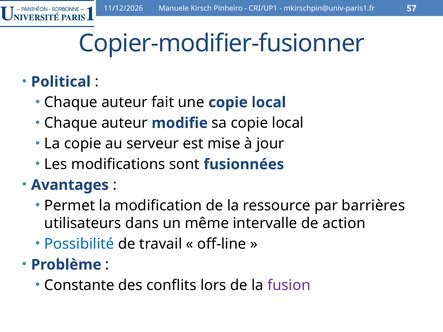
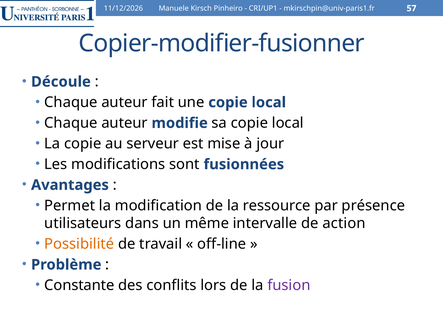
Political: Political -> Découle
barrières: barrières -> présence
Possibilité colour: blue -> orange
